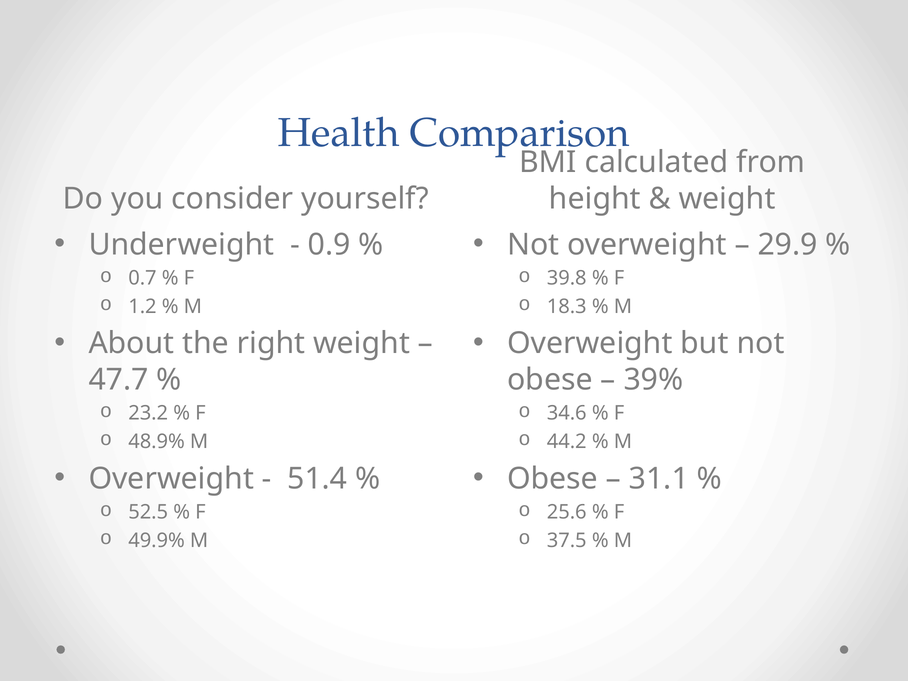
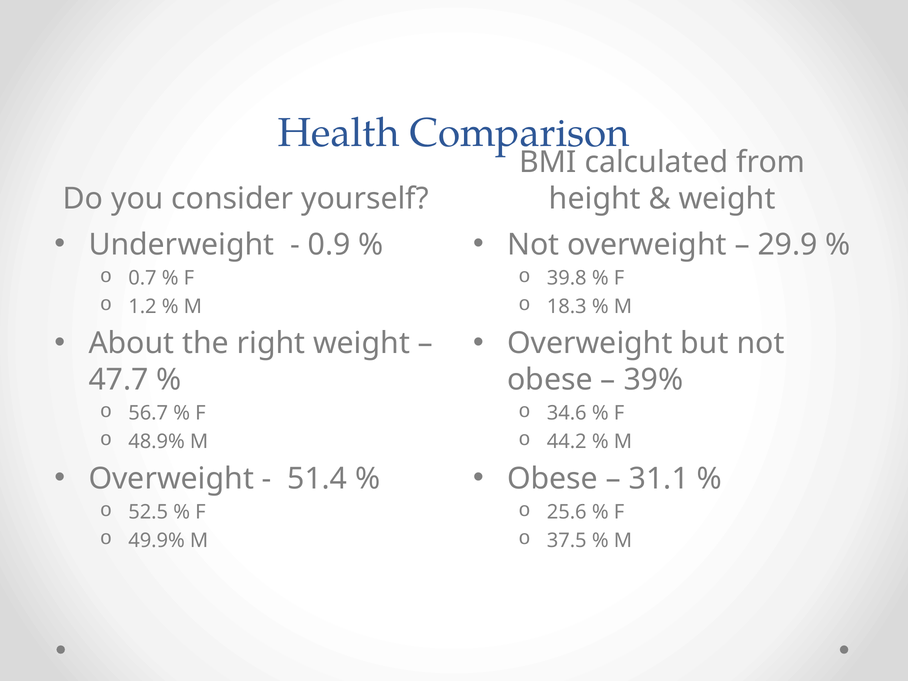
23.2: 23.2 -> 56.7
